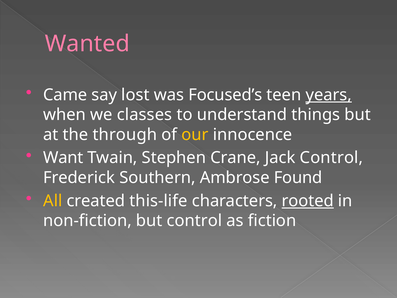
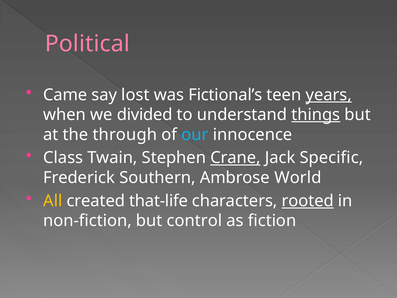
Wanted: Wanted -> Political
Focused’s: Focused’s -> Fictional’s
classes: classes -> divided
things underline: none -> present
our colour: yellow -> light blue
Want: Want -> Class
Crane underline: none -> present
Jack Control: Control -> Specific
Found: Found -> World
this-life: this-life -> that-life
